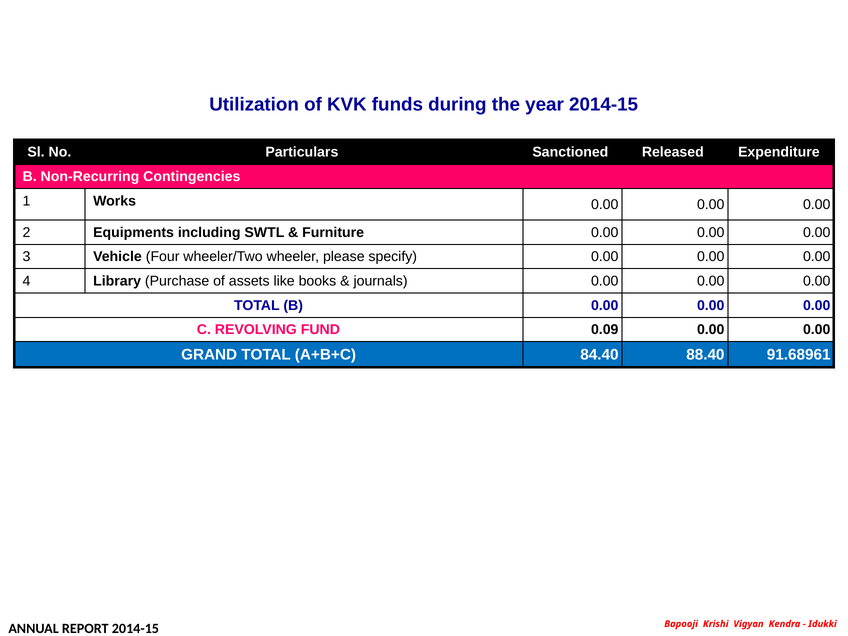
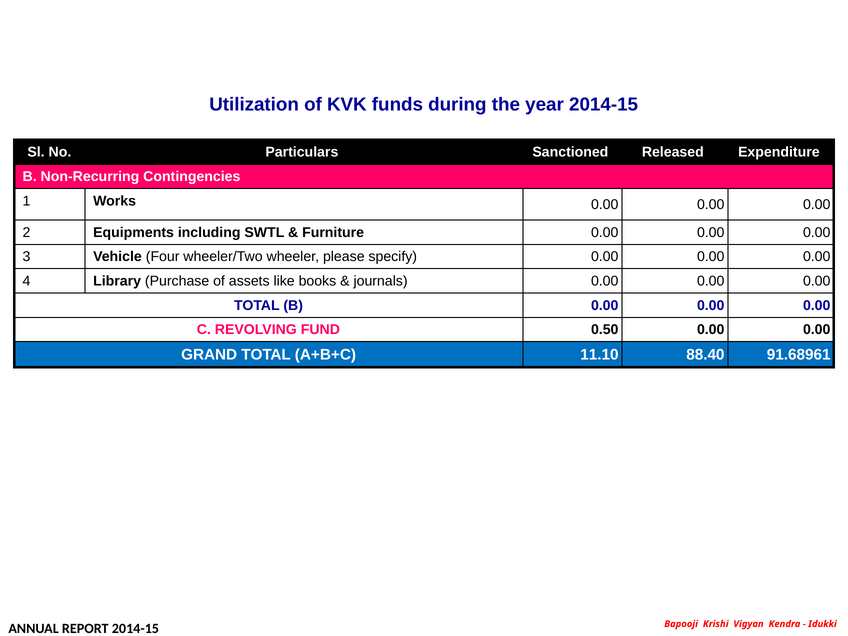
0.09: 0.09 -> 0.50
84.40: 84.40 -> 11.10
